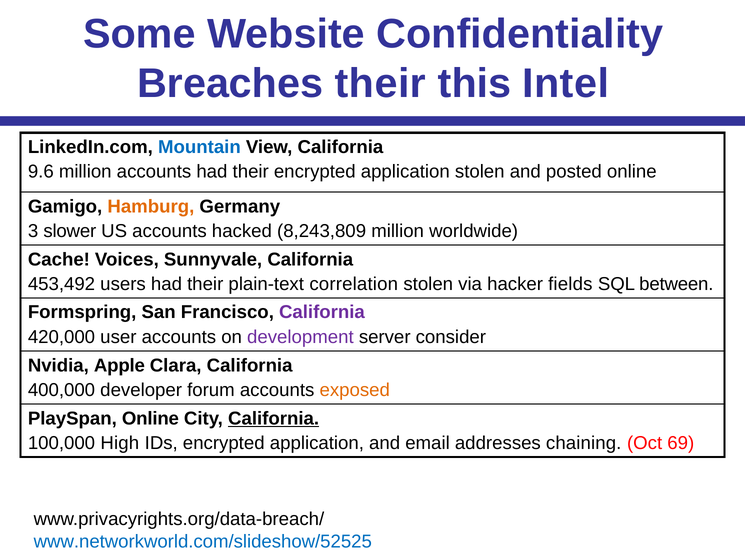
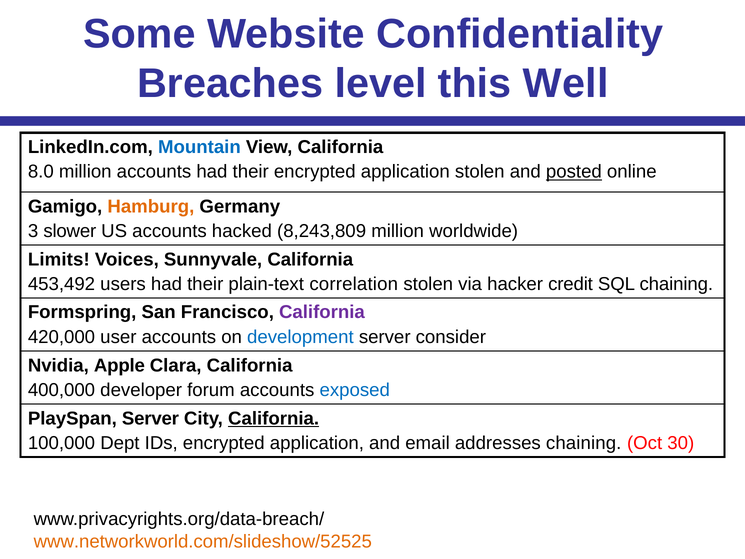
Breaches their: their -> level
Intel: Intel -> Well
9.6: 9.6 -> 8.0
posted underline: none -> present
Cache: Cache -> Limits
fields: fields -> credit
SQL between: between -> chaining
development colour: purple -> blue
exposed colour: orange -> blue
PlaySpan Online: Online -> Server
High: High -> Dept
69: 69 -> 30
www.networkworld.com/slideshow/52525 colour: blue -> orange
